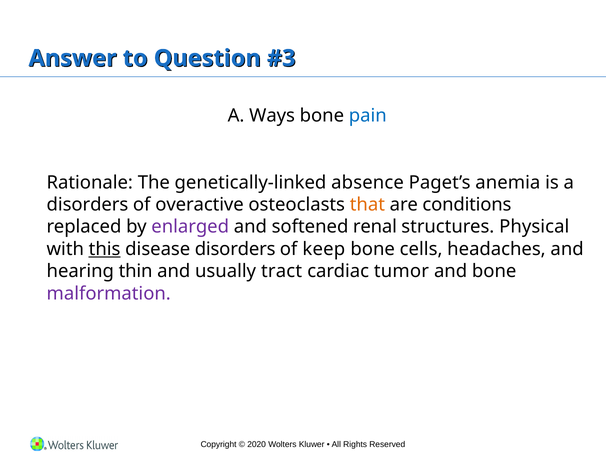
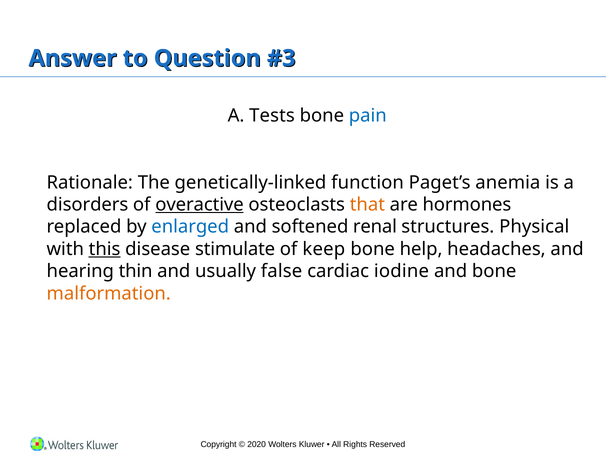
Ways: Ways -> Tests
absence: absence -> function
overactive underline: none -> present
conditions: conditions -> hormones
enlarged colour: purple -> blue
disease disorders: disorders -> stimulate
cells: cells -> help
tract: tract -> false
tumor: tumor -> iodine
malformation colour: purple -> orange
